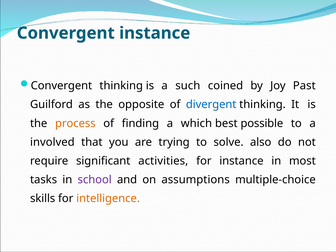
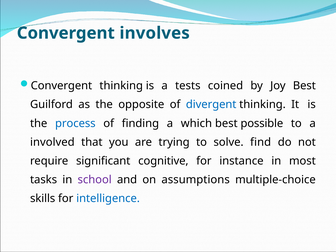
Convergent instance: instance -> involves
such: such -> tests
Joy Past: Past -> Best
process colour: orange -> blue
also: also -> find
activities: activities -> cognitive
intelligence colour: orange -> blue
